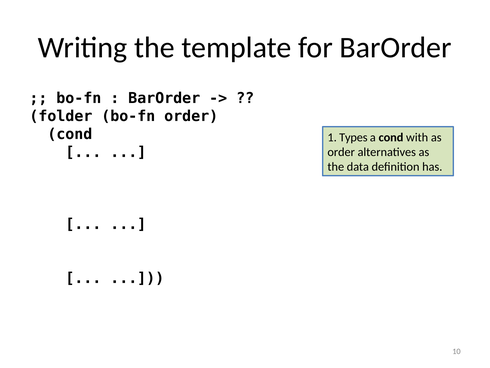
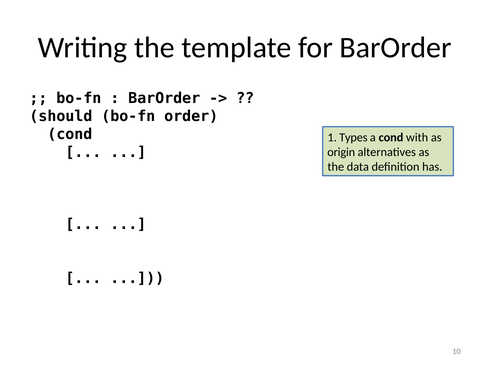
folder: folder -> should
order at (341, 152): order -> origin
